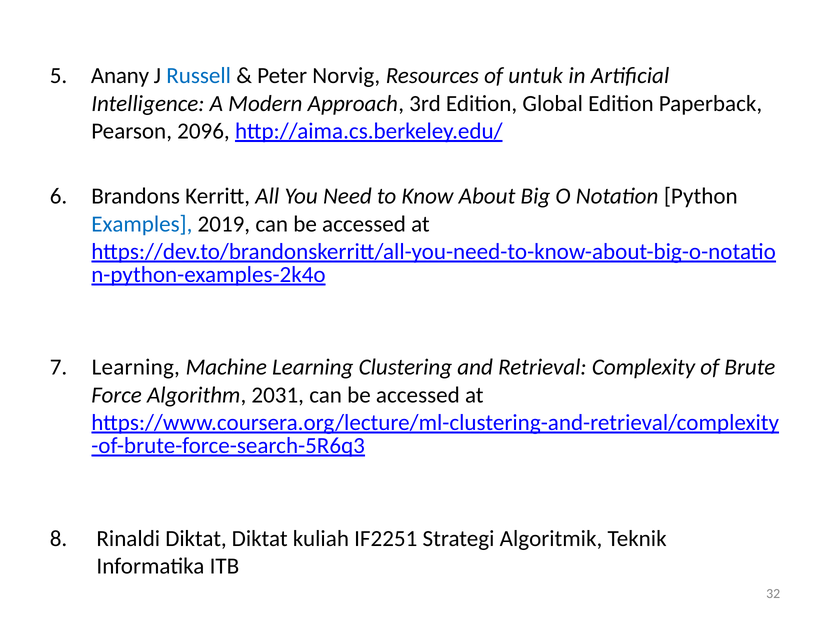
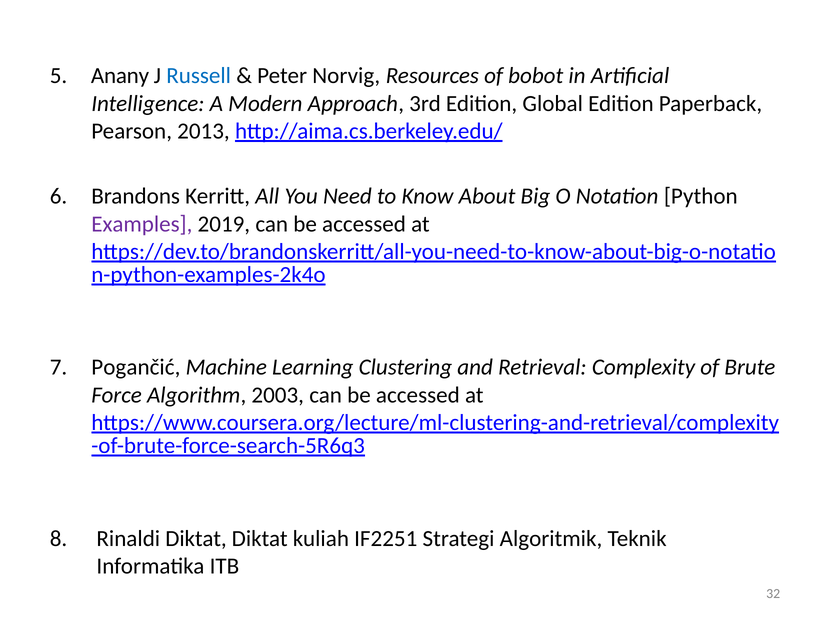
untuk: untuk -> bobot
2096: 2096 -> 2013
Examples colour: blue -> purple
Learning at (136, 368): Learning -> Pogančić
2031: 2031 -> 2003
